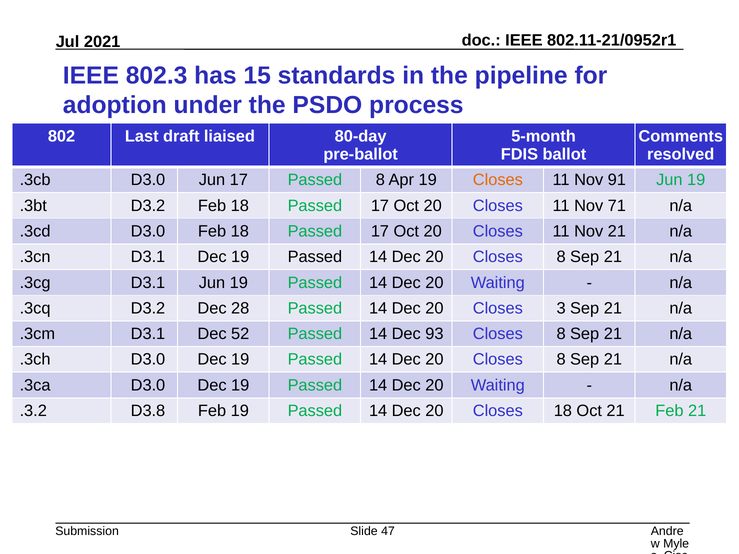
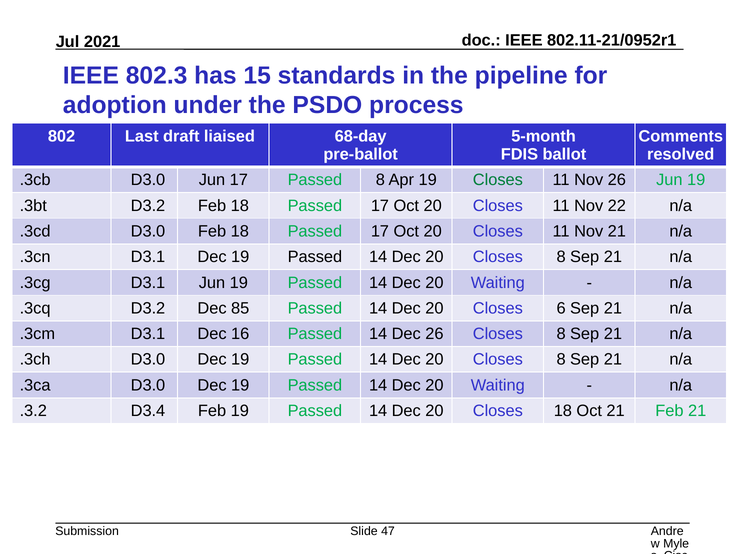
80-day: 80-day -> 68-day
Closes at (498, 180) colour: orange -> green
Nov 91: 91 -> 26
71: 71 -> 22
28: 28 -> 85
3: 3 -> 6
52: 52 -> 16
Dec 93: 93 -> 26
D3.8: D3.8 -> D3.4
